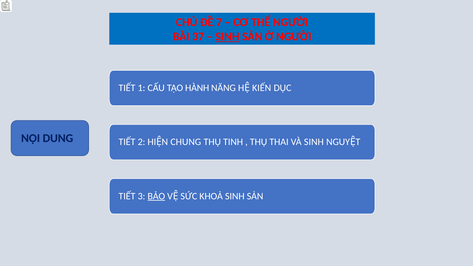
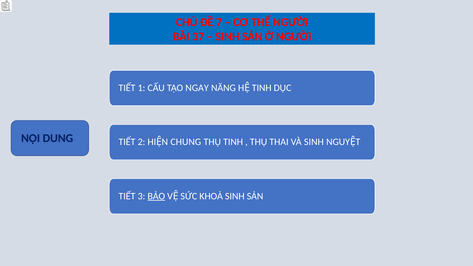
SINH at (227, 37) underline: present -> none
HÀNH: HÀNH -> NGAY
KIẾN at (262, 88): KIẾN -> TINH
